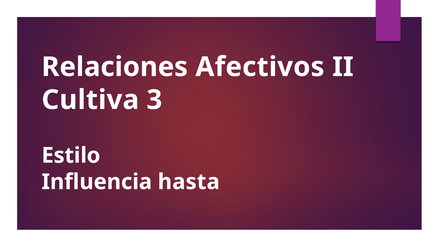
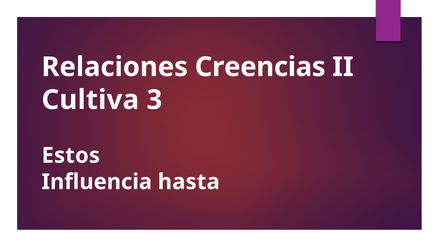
Afectivos: Afectivos -> Creencias
Estilo: Estilo -> Estos
